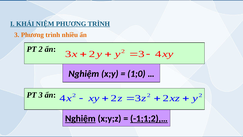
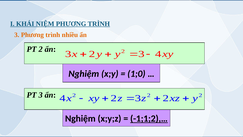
Nghiệm at (80, 118) underline: present -> none
